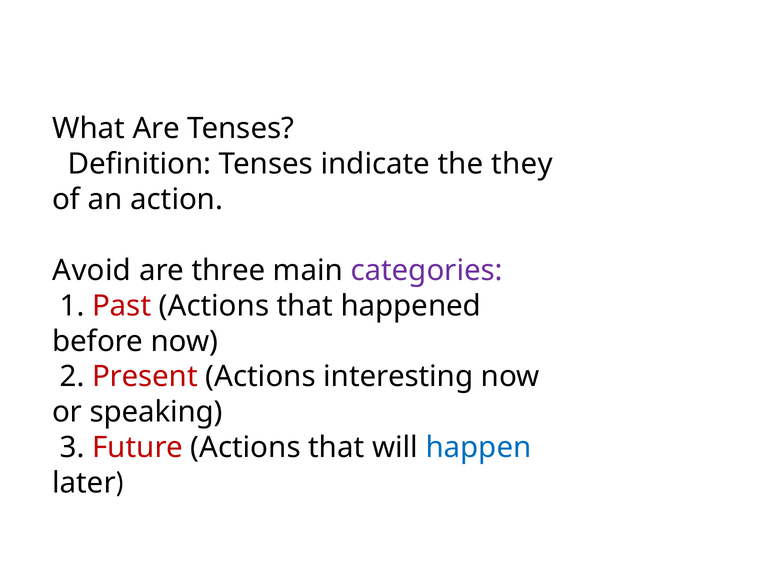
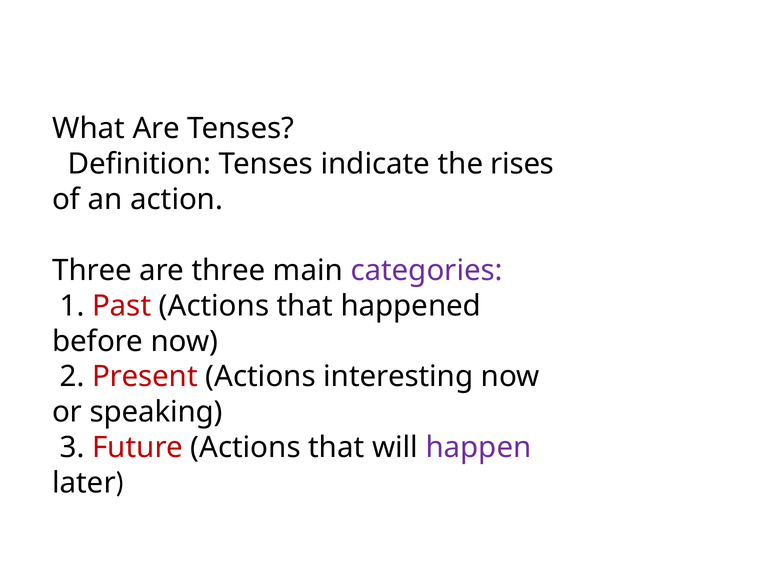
they: they -> rises
Avoid at (92, 271): Avoid -> Three
happen colour: blue -> purple
